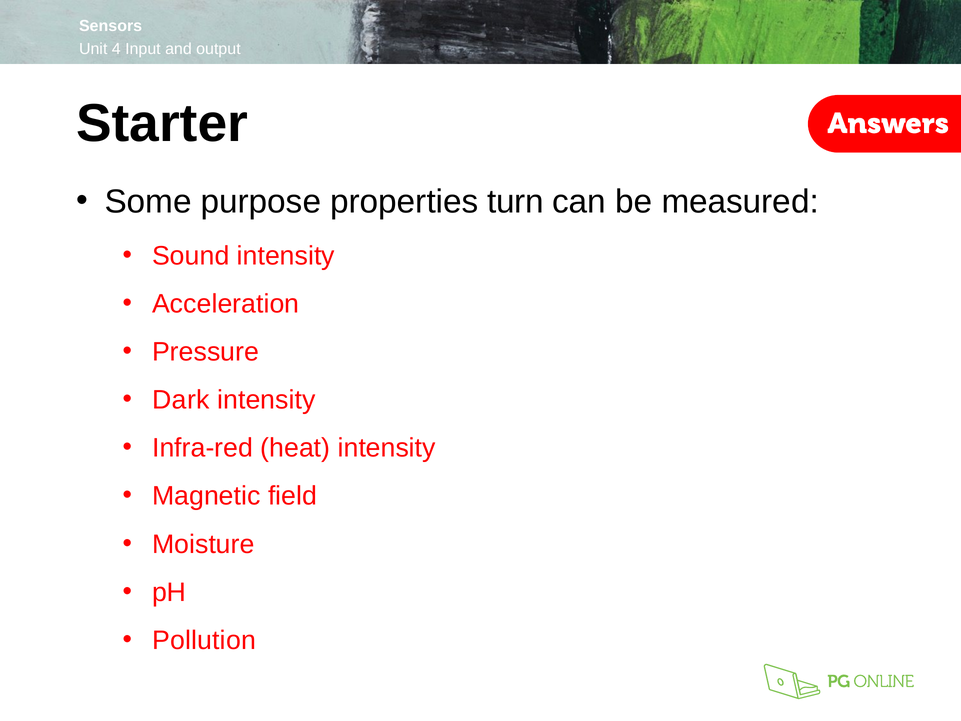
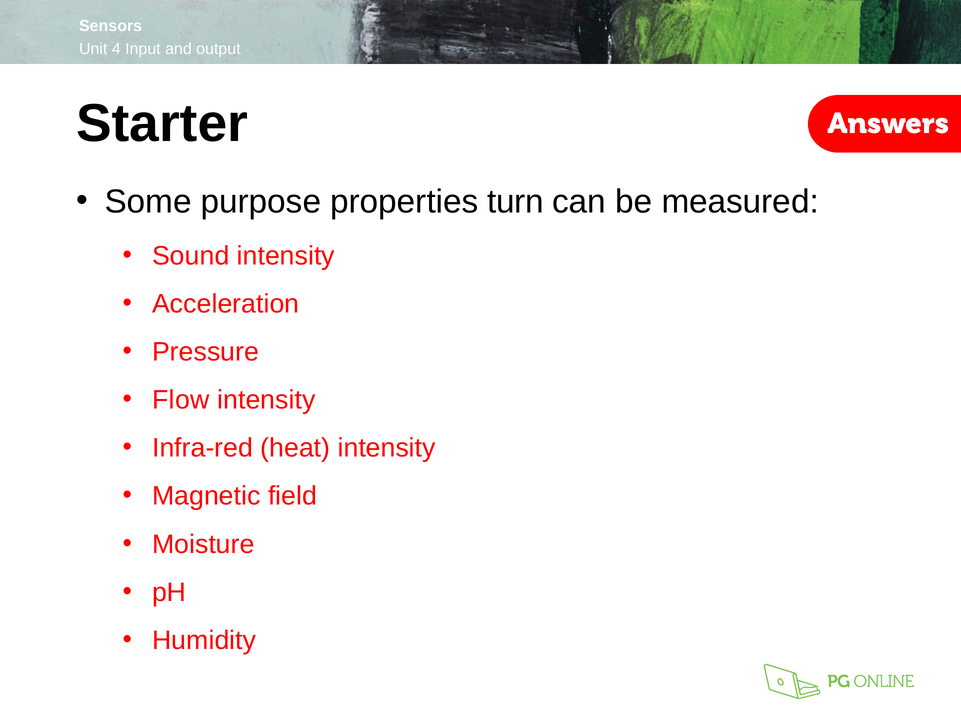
Dark: Dark -> Flow
Pollution: Pollution -> Humidity
